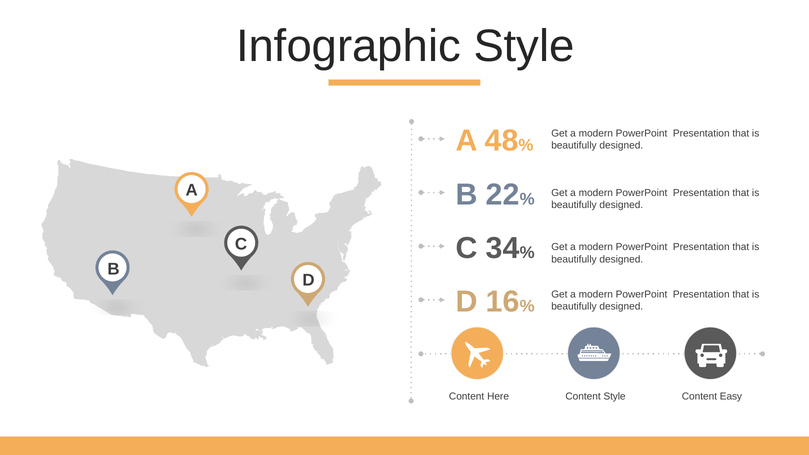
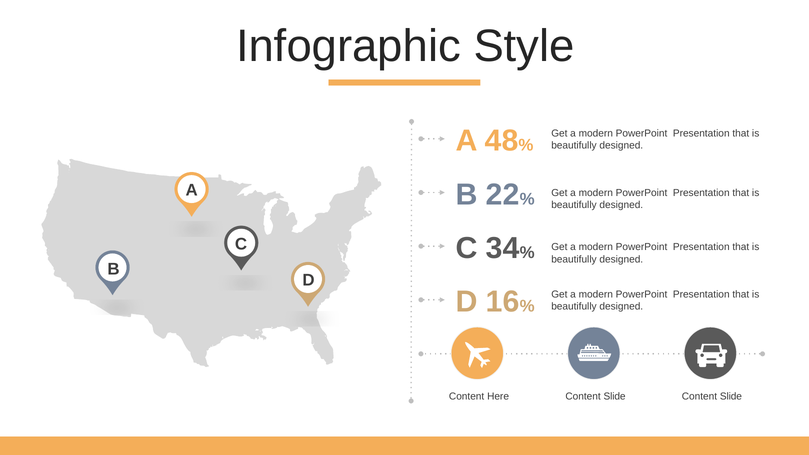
Here Content Style: Style -> Slide
Easy at (731, 396): Easy -> Slide
